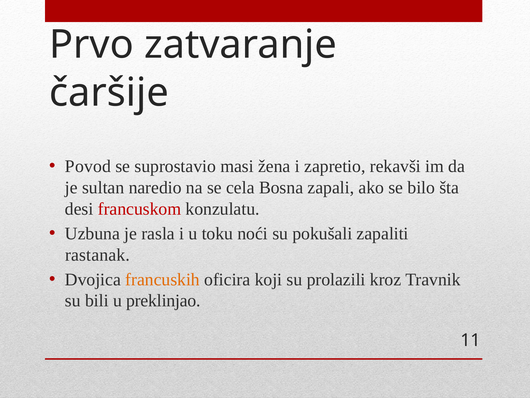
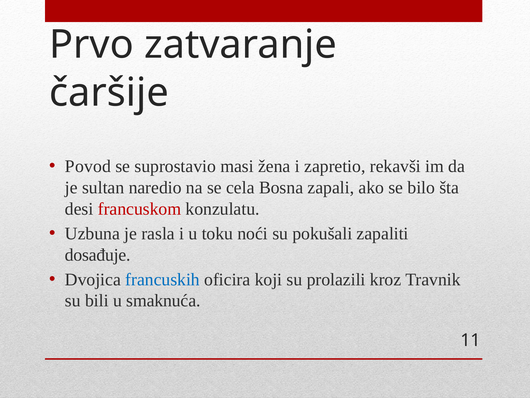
rastanak: rastanak -> dosađuje
francuskih colour: orange -> blue
preklinjao: preklinjao -> smaknuća
